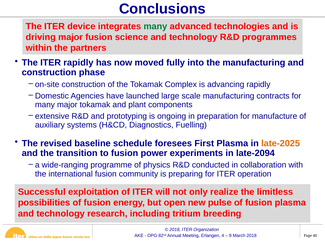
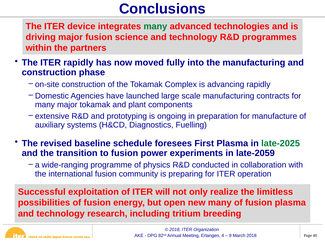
late-2025 colour: orange -> green
late-2094: late-2094 -> late-2059
new pulse: pulse -> many
